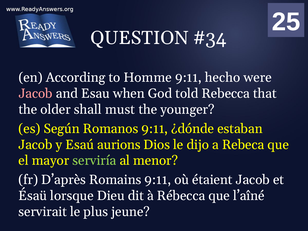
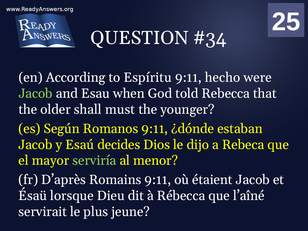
Homme: Homme -> Espíritu
Jacob at (36, 94) colour: pink -> light green
aurions: aurions -> decides
